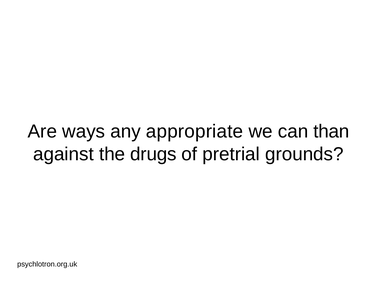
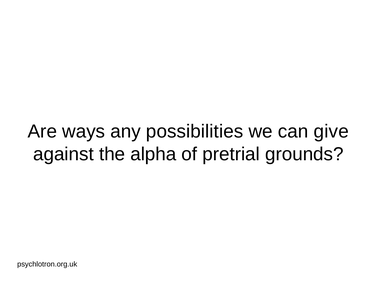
appropriate: appropriate -> possibilities
than: than -> give
drugs: drugs -> alpha
